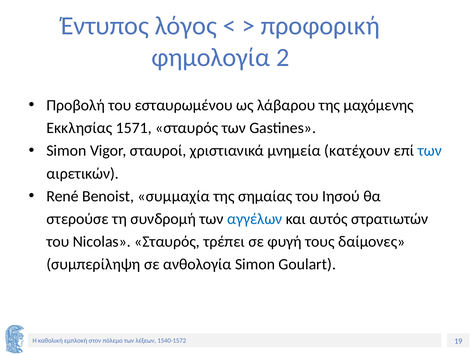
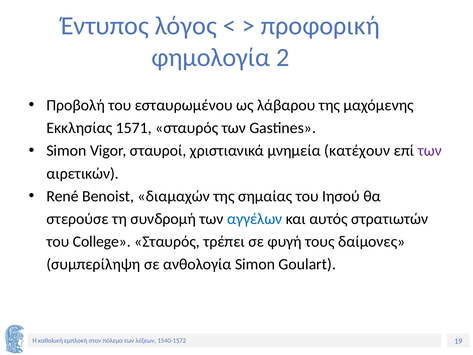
των at (430, 151) colour: blue -> purple
συμμαχία: συμμαχία -> διαμαχών
Nicolas: Nicolas -> College
